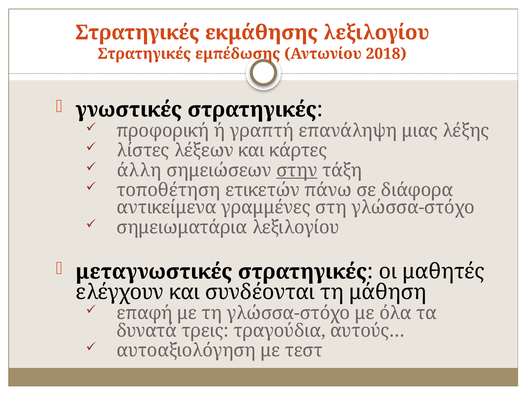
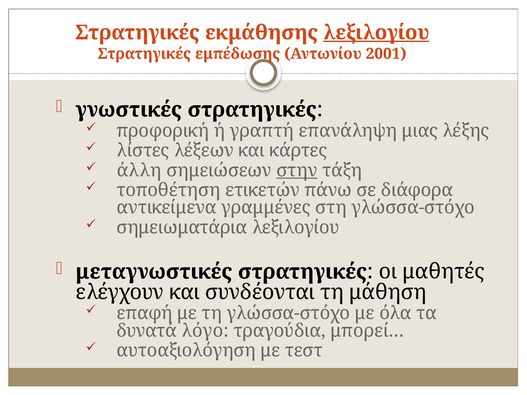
λεξιλογίου at (376, 33) underline: none -> present
2018: 2018 -> 2001
τρεις: τρεις -> λόγο
αυτούς…: αυτούς… -> μπορεί…
